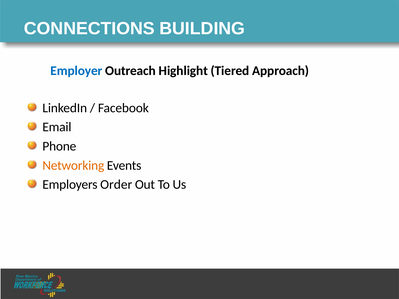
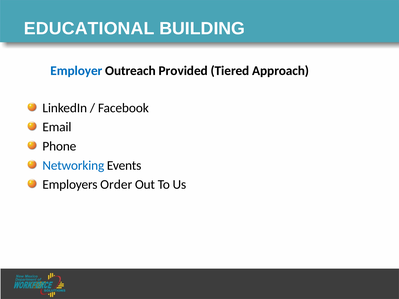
CONNECTIONS: CONNECTIONS -> EDUCATIONAL
Highlight: Highlight -> Provided
Networking colour: orange -> blue
